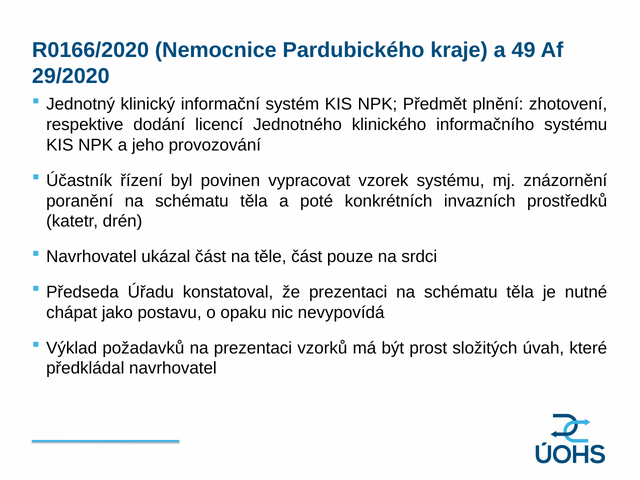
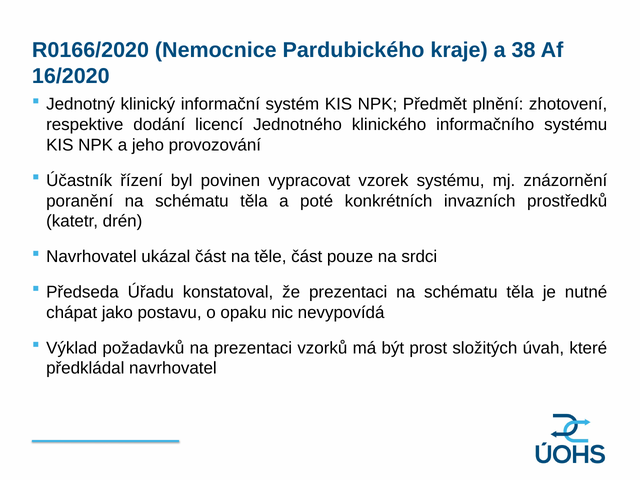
49: 49 -> 38
29/2020: 29/2020 -> 16/2020
